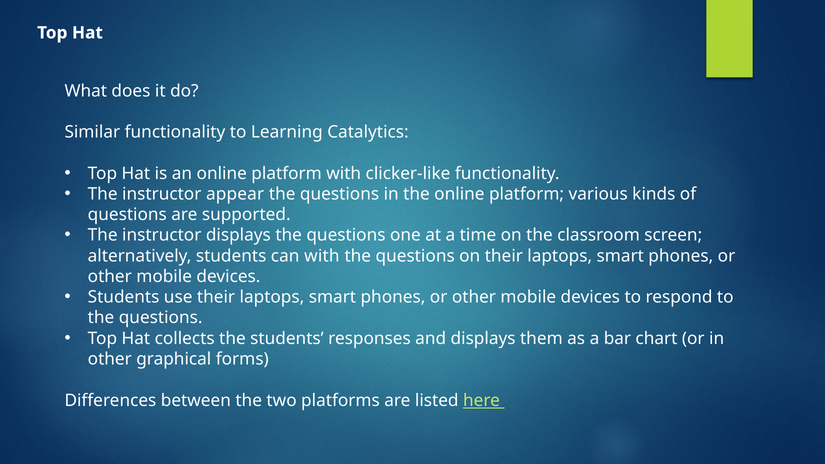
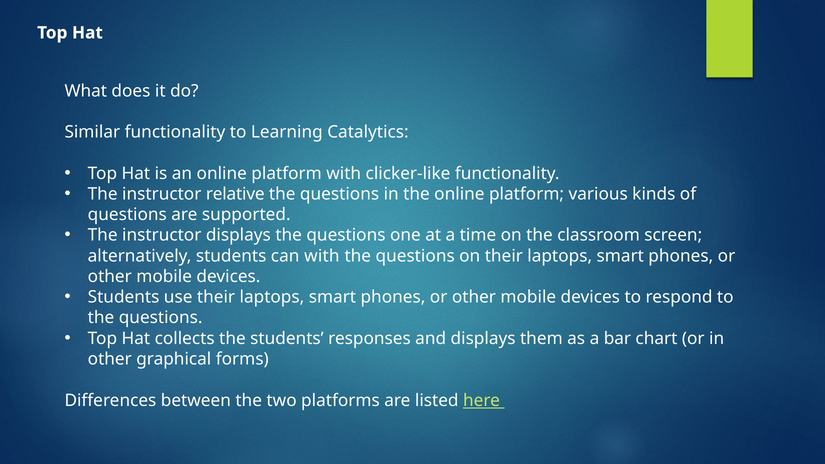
appear: appear -> relative
